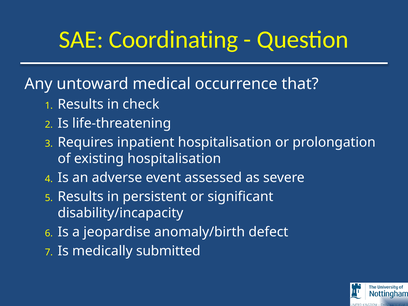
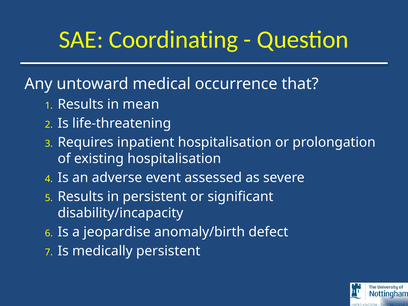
check: check -> mean
medically submitted: submitted -> persistent
